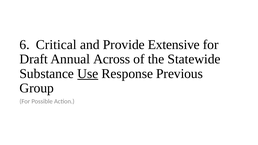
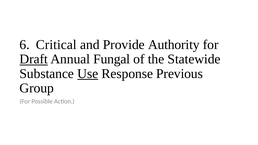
Extensive: Extensive -> Authority
Draft underline: none -> present
Across: Across -> Fungal
